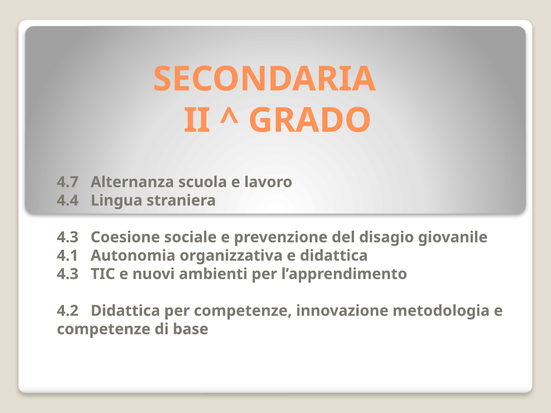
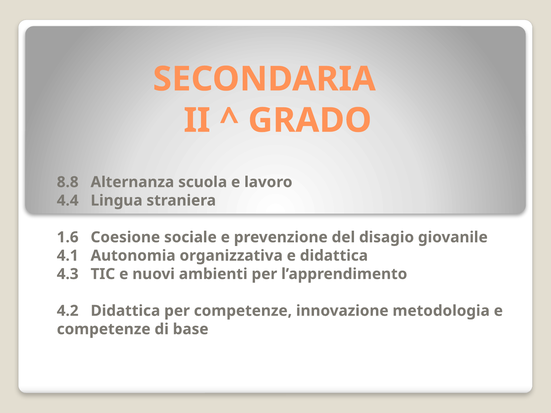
4.7: 4.7 -> 8.8
4.3 at (68, 237): 4.3 -> 1.6
